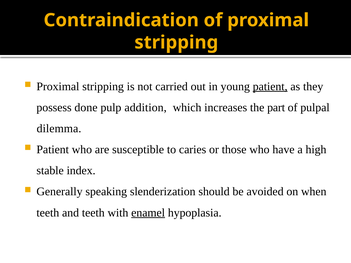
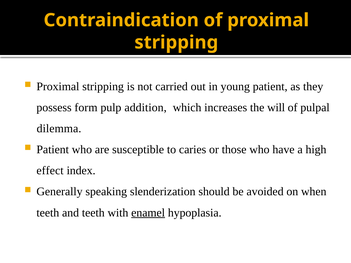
patient at (270, 87) underline: present -> none
done: done -> form
part: part -> will
stable: stable -> effect
